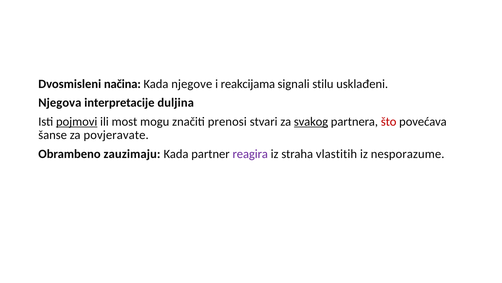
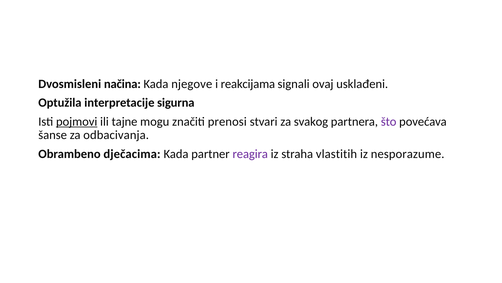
stilu: stilu -> ovaj
Njegova: Njegova -> Optužila
duljina: duljina -> sigurna
most: most -> tajne
svakog underline: present -> none
što colour: red -> purple
povjeravate: povjeravate -> odbacivanja
zauzimaju: zauzimaju -> dječacima
